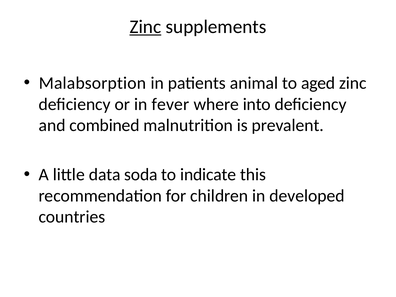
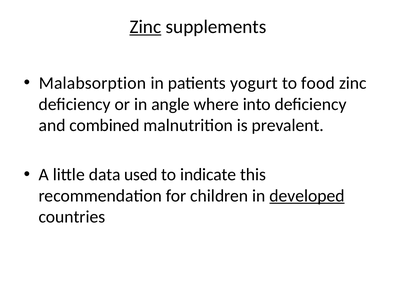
animal: animal -> yogurt
aged: aged -> food
fever: fever -> angle
soda: soda -> used
developed underline: none -> present
